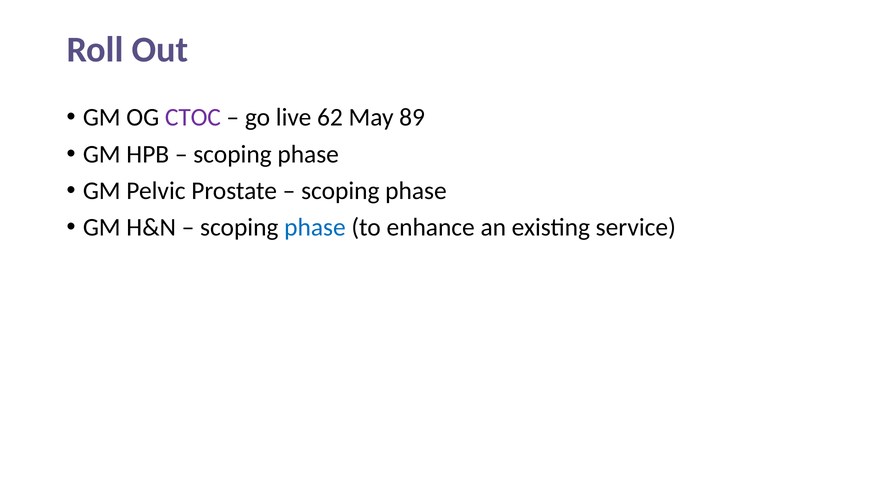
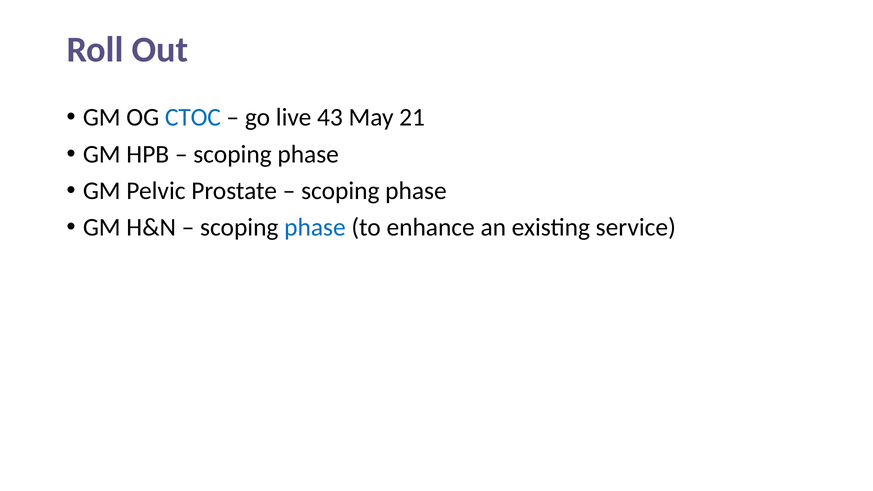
CTOC colour: purple -> blue
62: 62 -> 43
89: 89 -> 21
